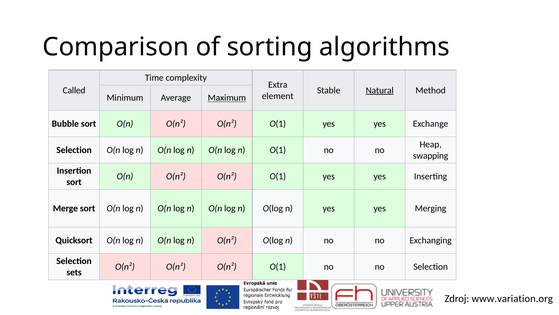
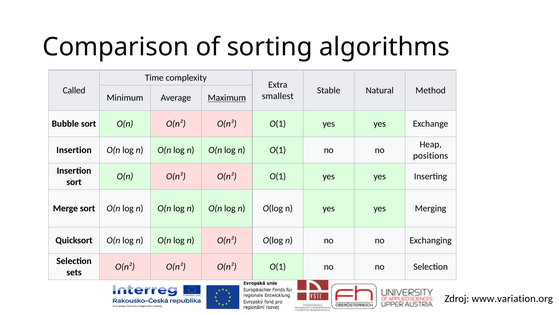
Natural underline: present -> none
element: element -> smallest
Selection at (74, 150): Selection -> Insertion
swapping: swapping -> positions
